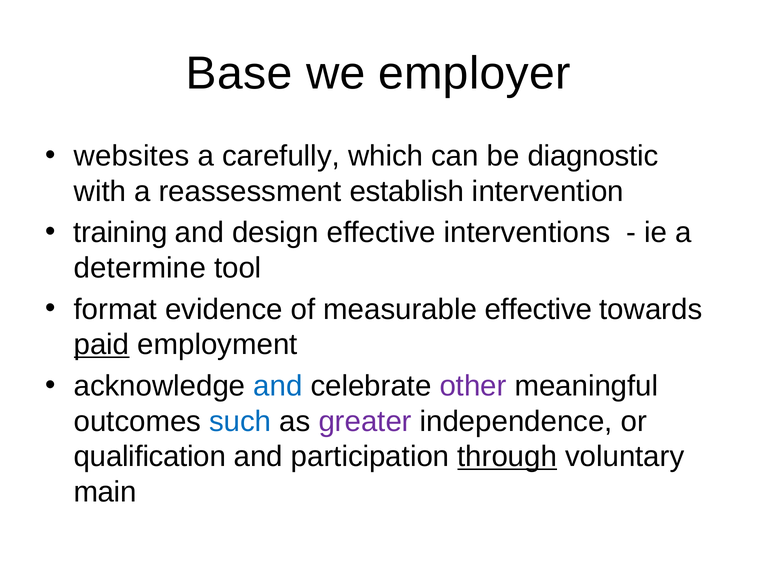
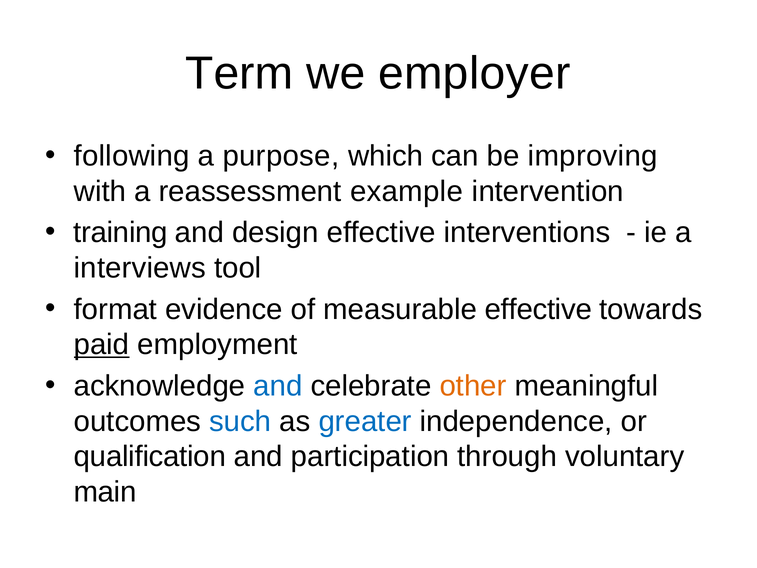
Base: Base -> Term
websites: websites -> following
carefully: carefully -> purpose
diagnostic: diagnostic -> improving
establish: establish -> example
determine: determine -> interviews
other colour: purple -> orange
greater colour: purple -> blue
through underline: present -> none
